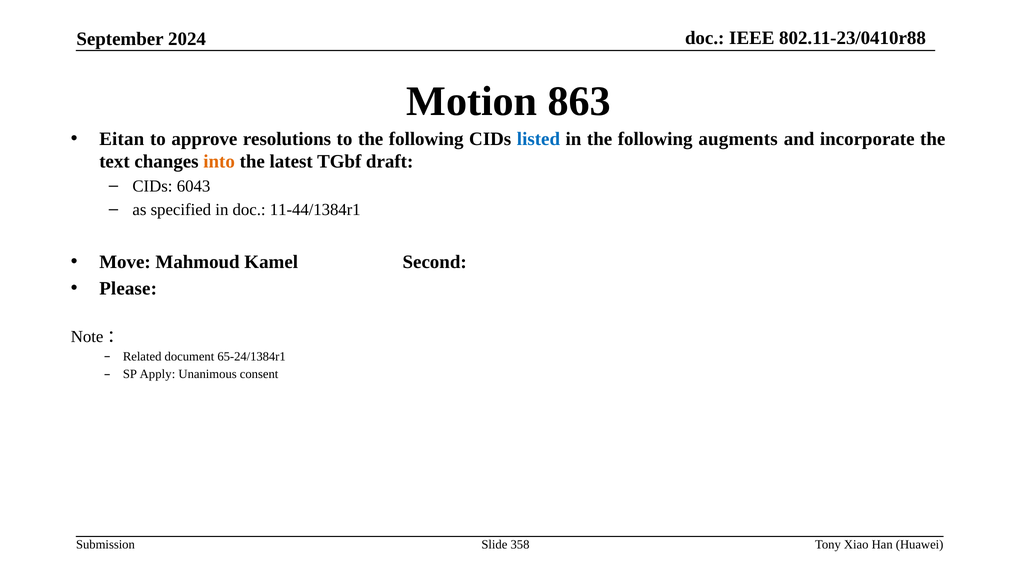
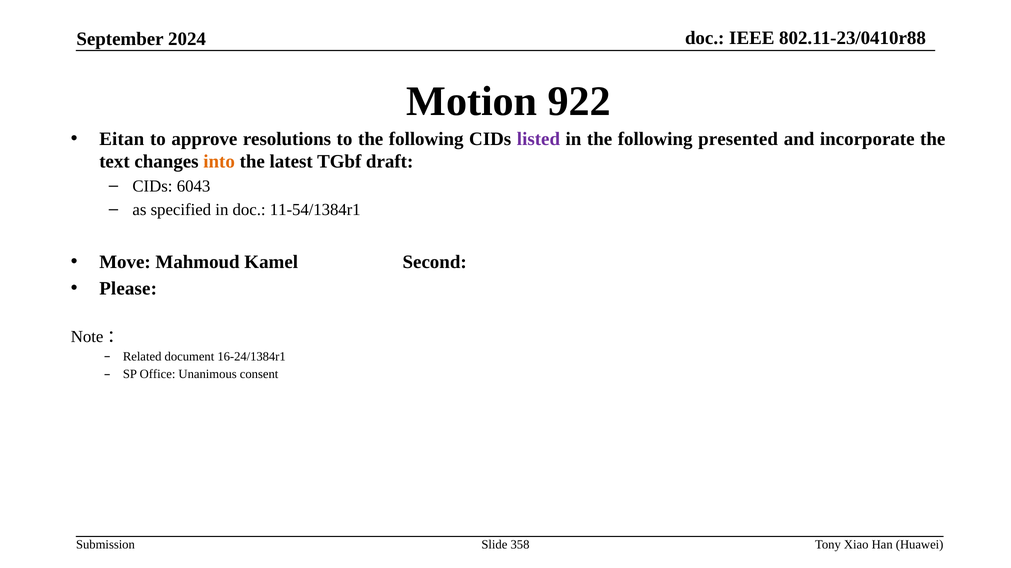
863: 863 -> 922
listed colour: blue -> purple
augments: augments -> presented
11-44/1384r1: 11-44/1384r1 -> 11-54/1384r1
65-24/1384r1: 65-24/1384r1 -> 16-24/1384r1
Apply: Apply -> Office
